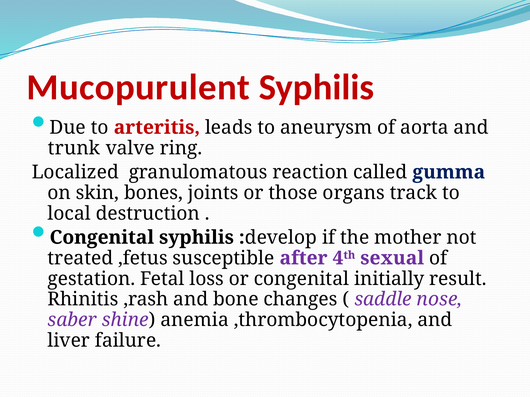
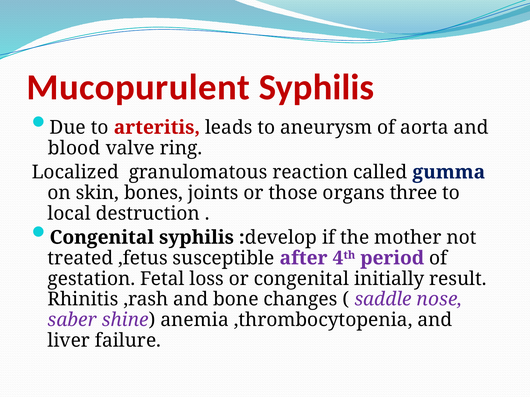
trunk: trunk -> blood
track: track -> three
sexual: sexual -> period
